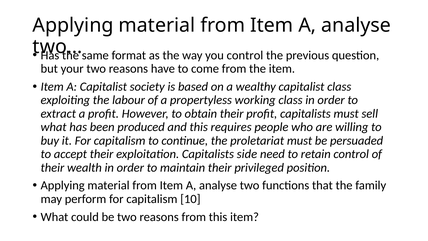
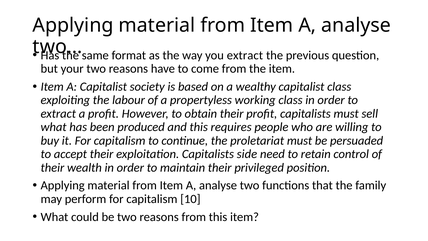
you control: control -> extract
